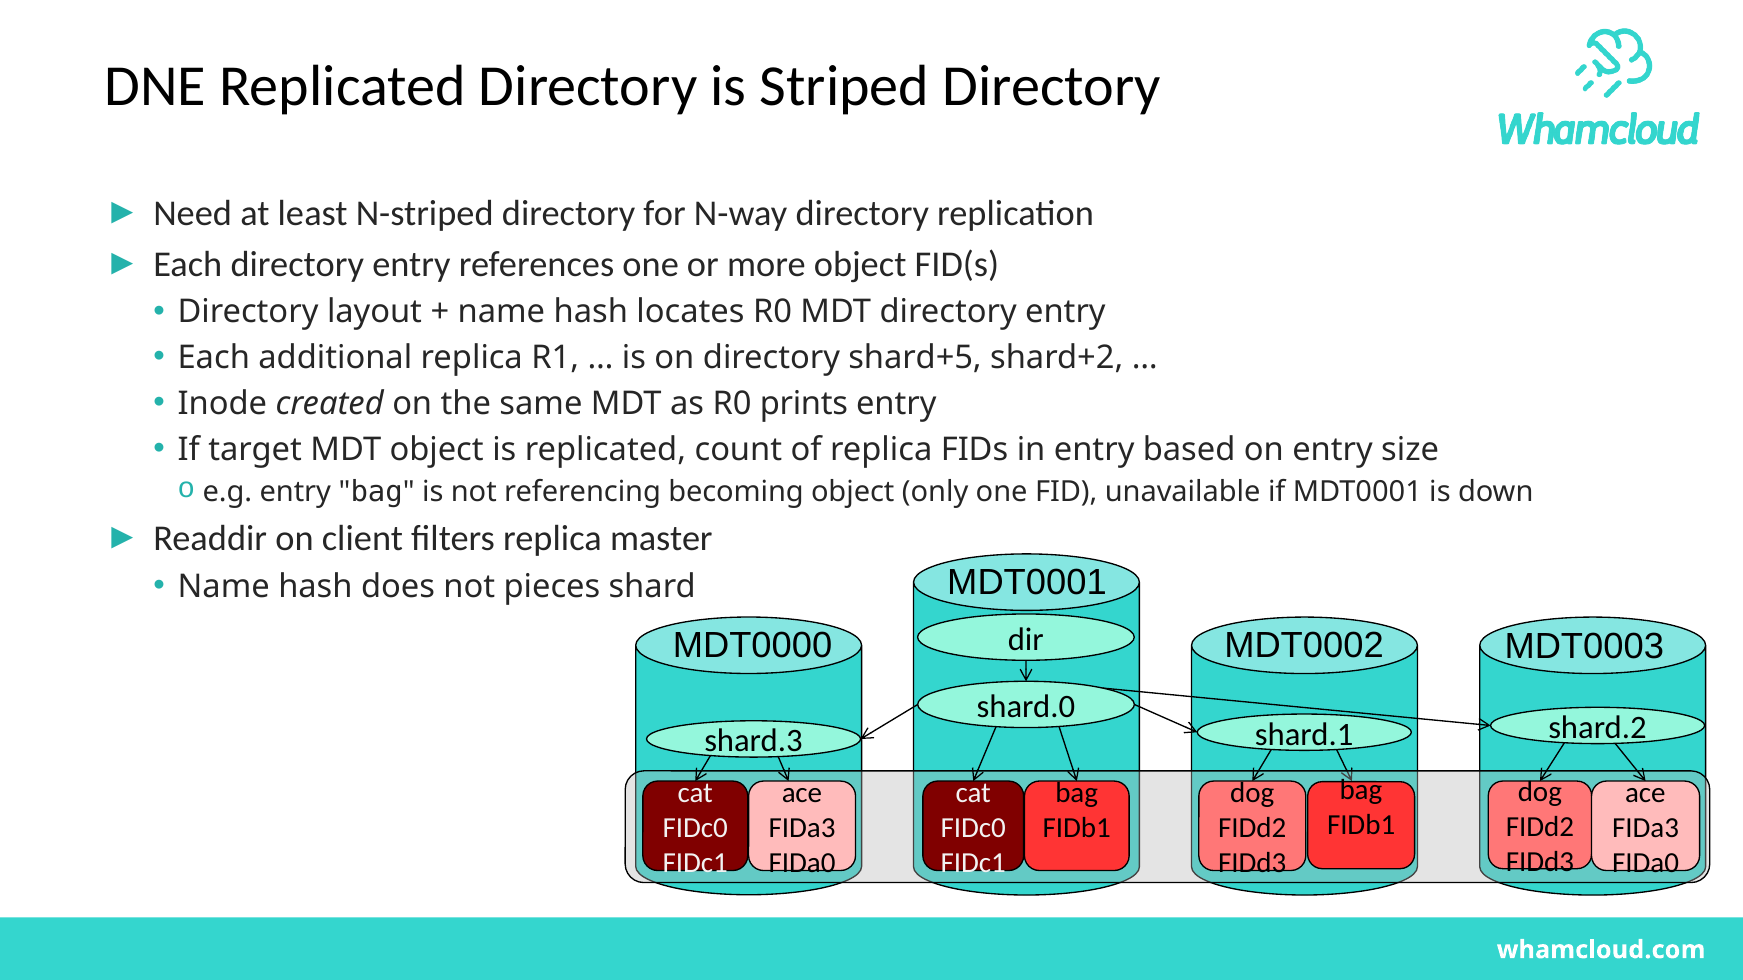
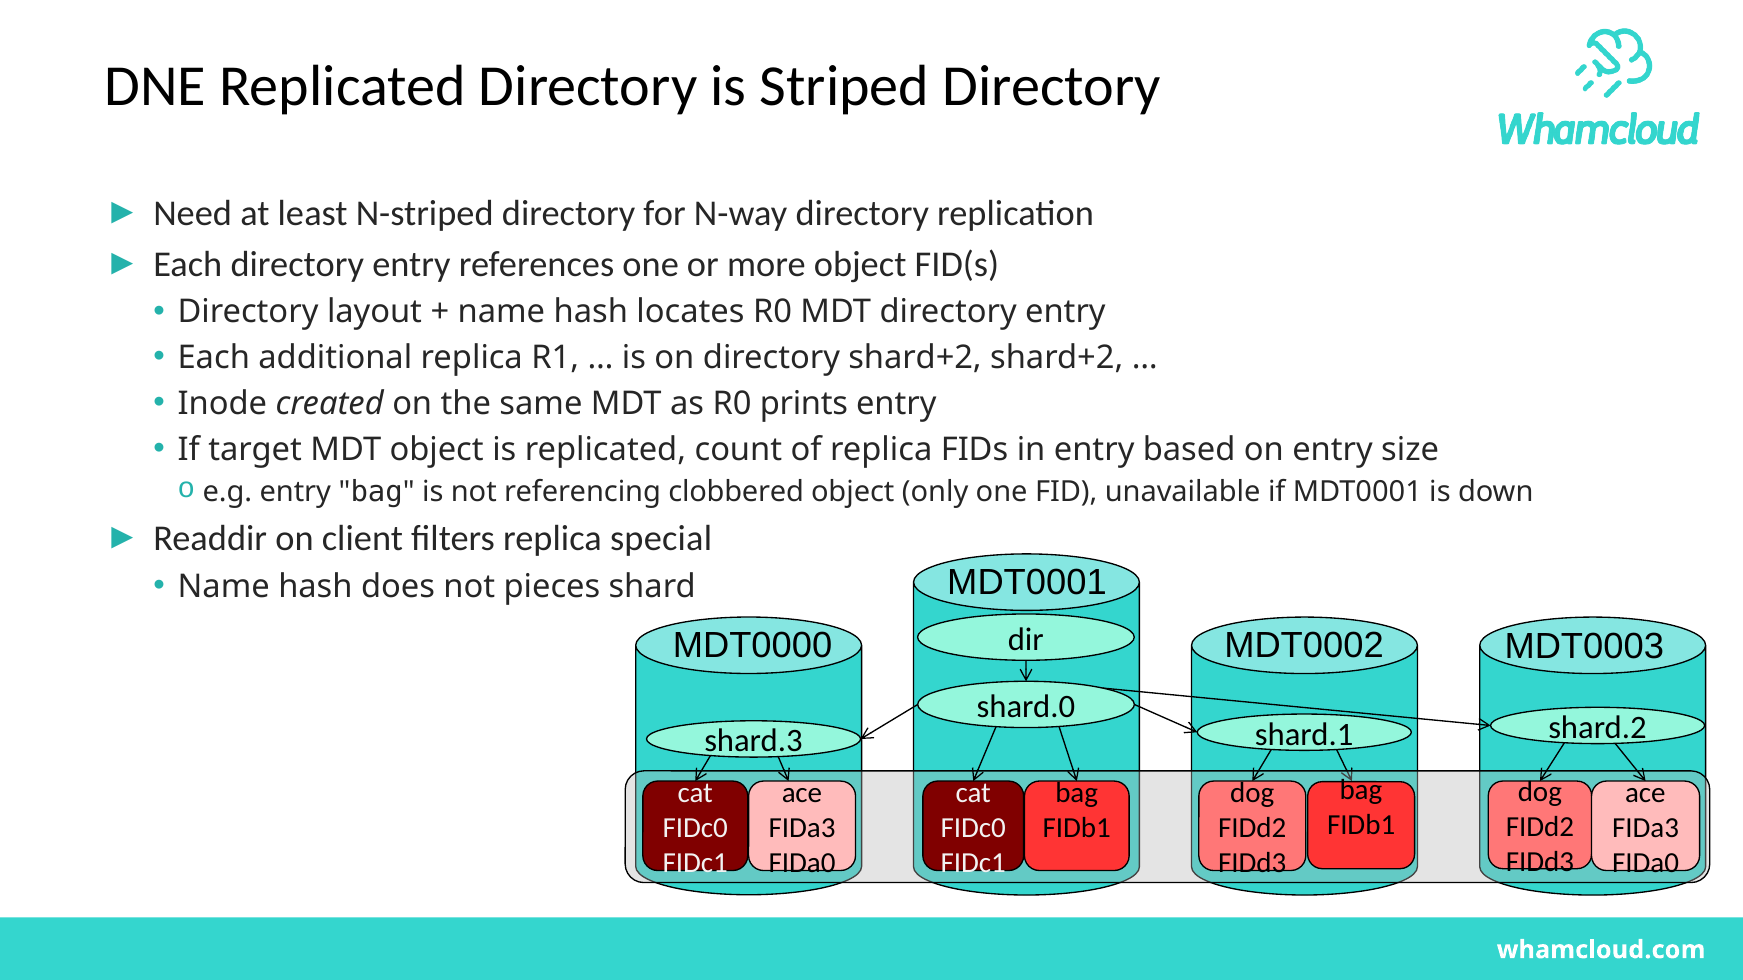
directory shard+5: shard+5 -> shard+2
becoming: becoming -> clobbered
master: master -> special
